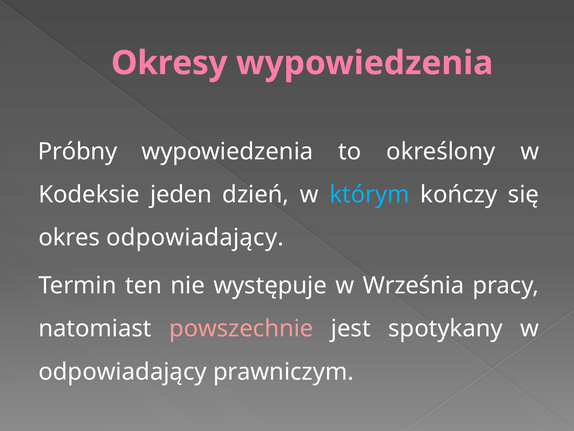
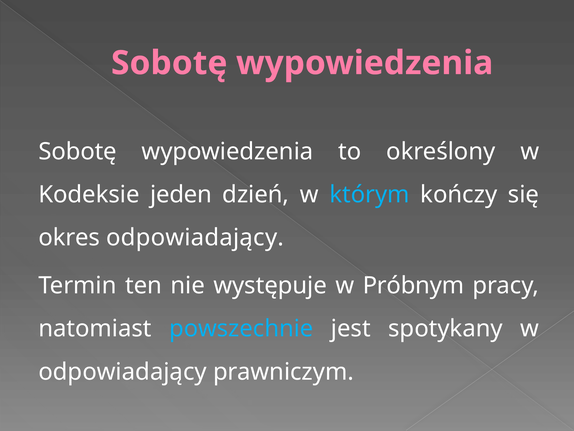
Okresy at (169, 63): Okresy -> Sobotę
Próbny at (78, 151): Próbny -> Sobotę
Września: Września -> Próbnym
powszechnie colour: pink -> light blue
